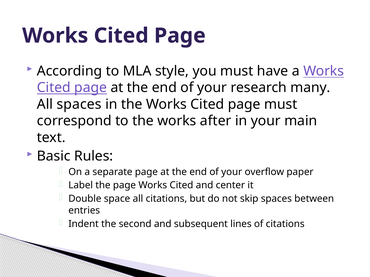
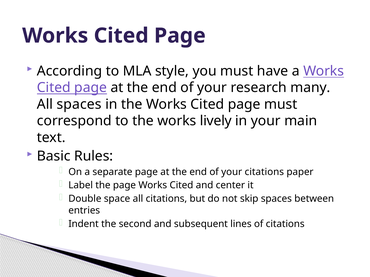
after: after -> lively
your overflow: overflow -> citations
